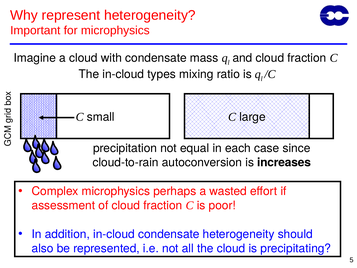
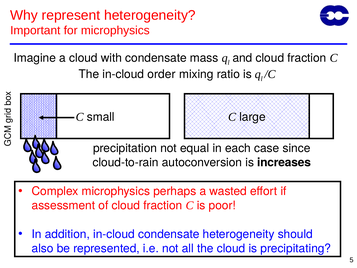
types: types -> order
